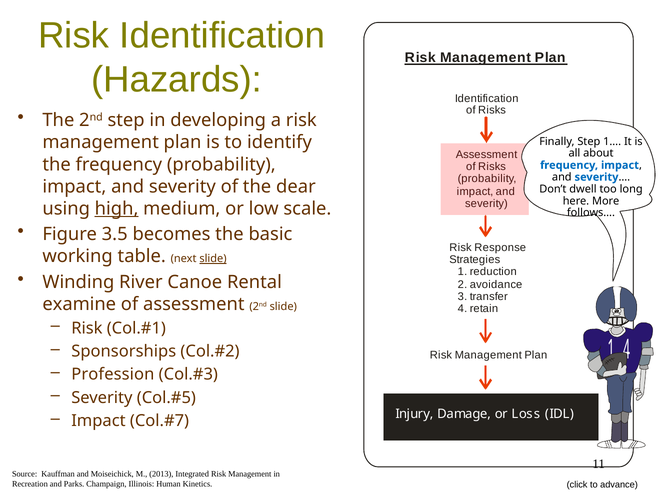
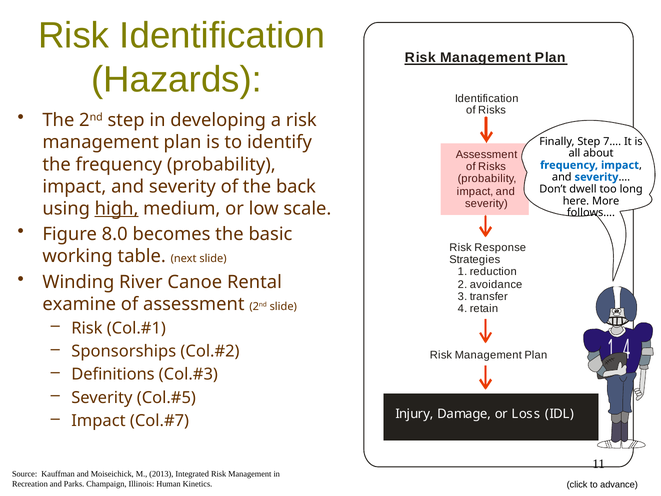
1…: 1… -> 7…
dear: dear -> back
3.5: 3.5 -> 8.0
slide at (213, 259) underline: present -> none
Profession: Profession -> Definitions
